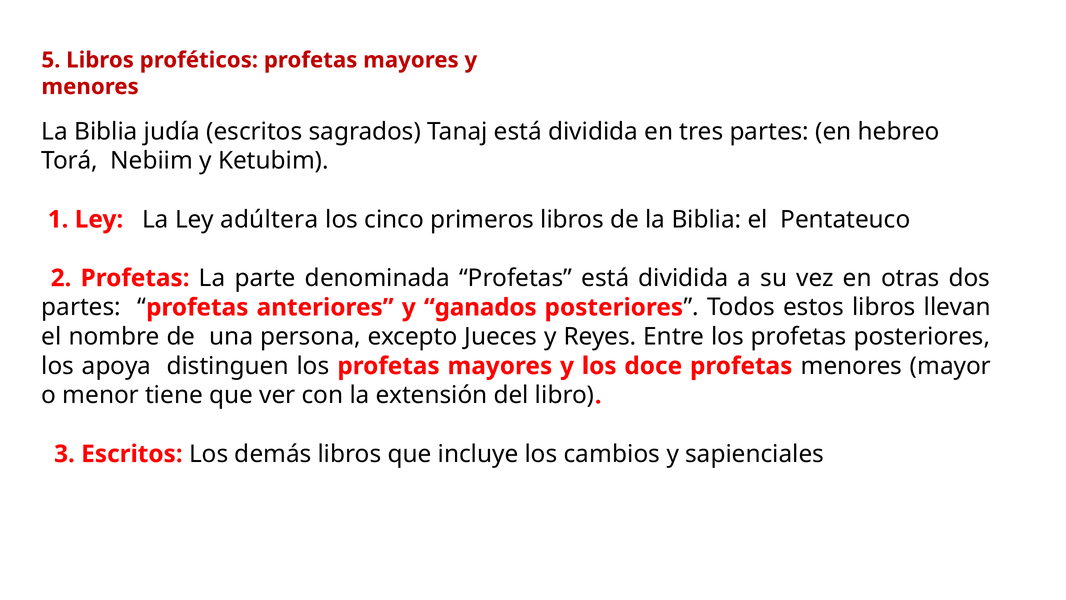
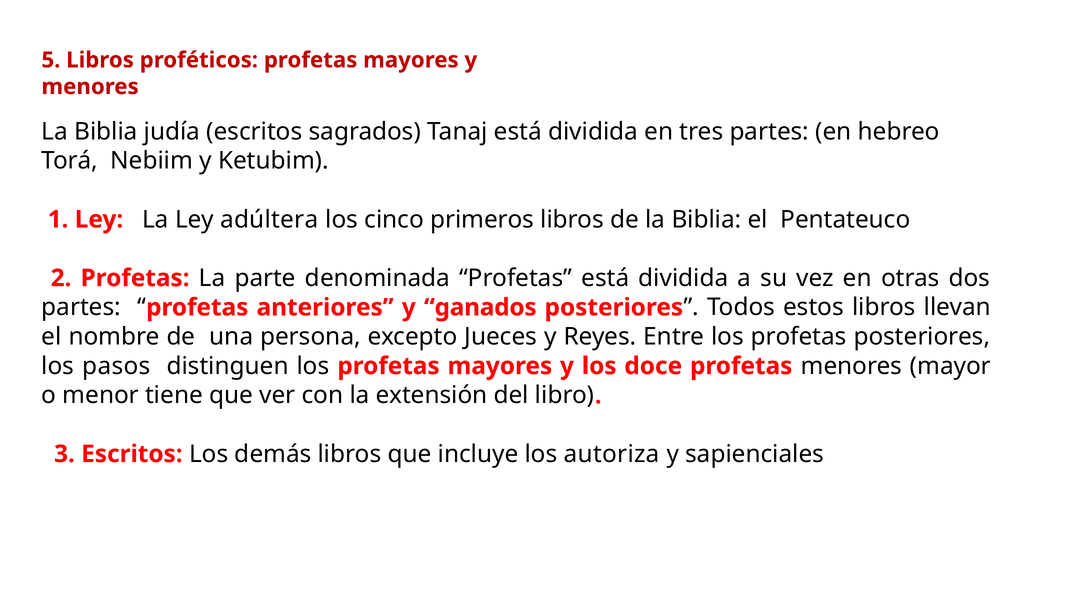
apoya: apoya -> pasos
cambios: cambios -> autoriza
